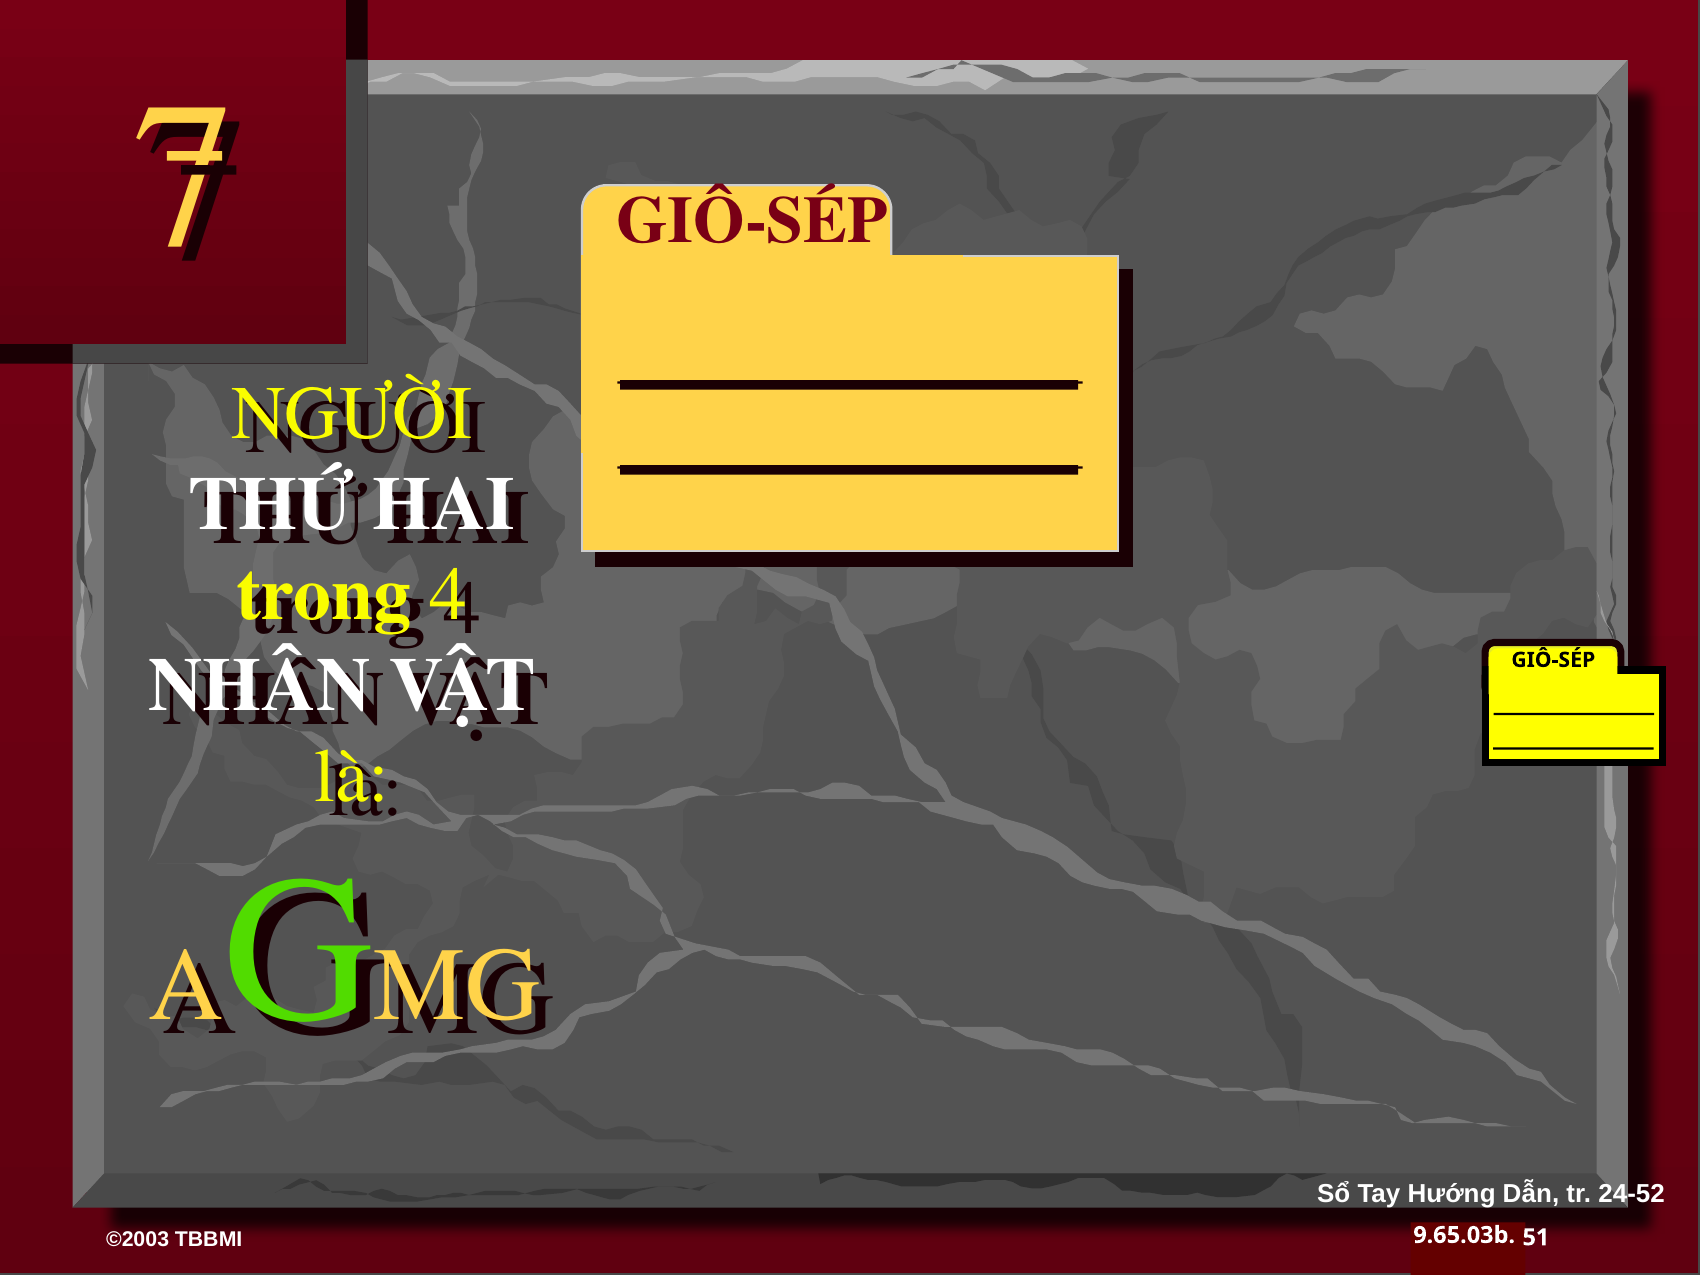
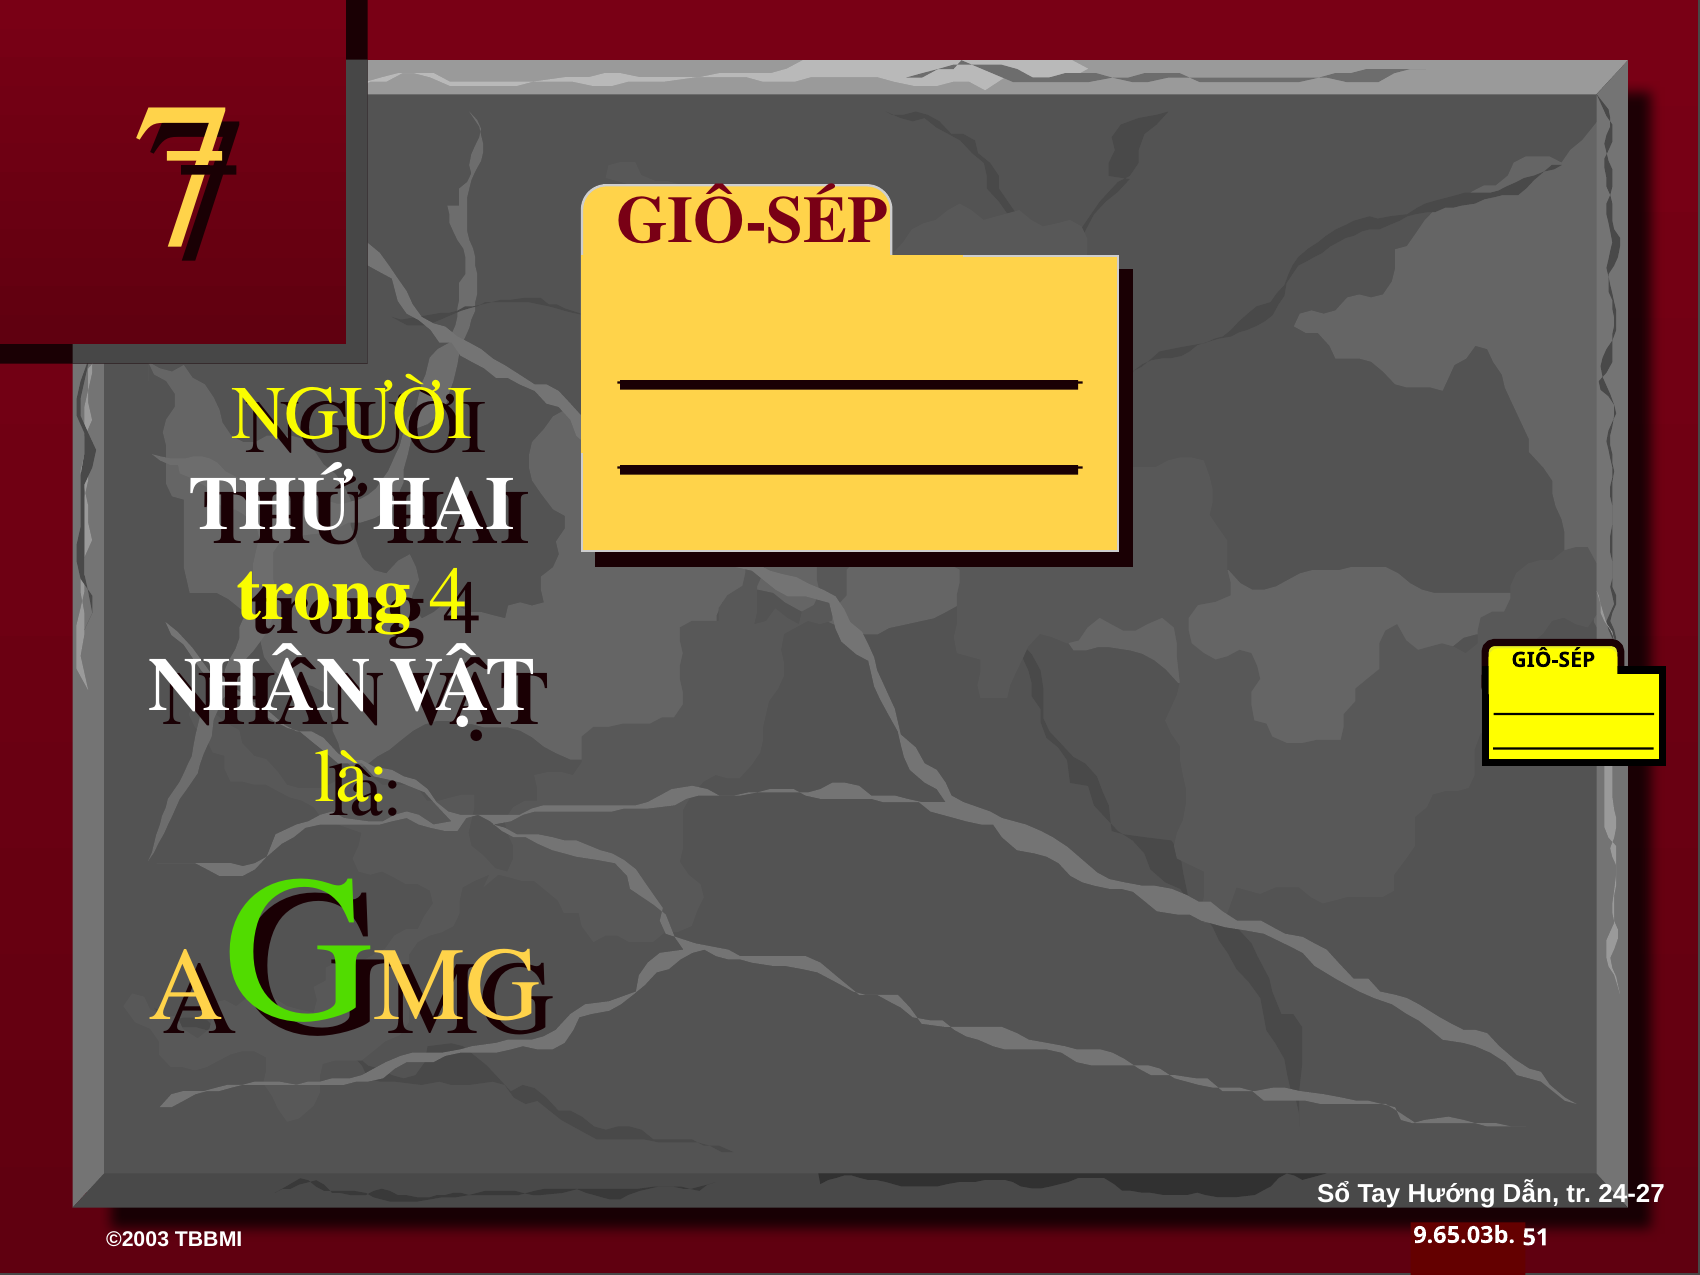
24-52: 24-52 -> 24-27
